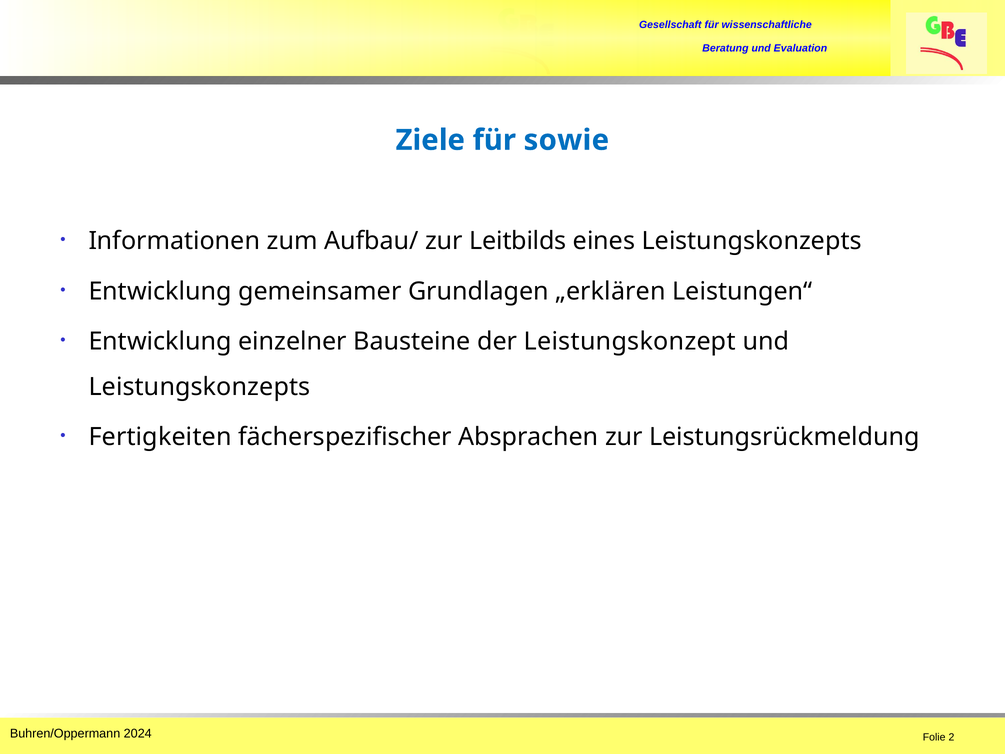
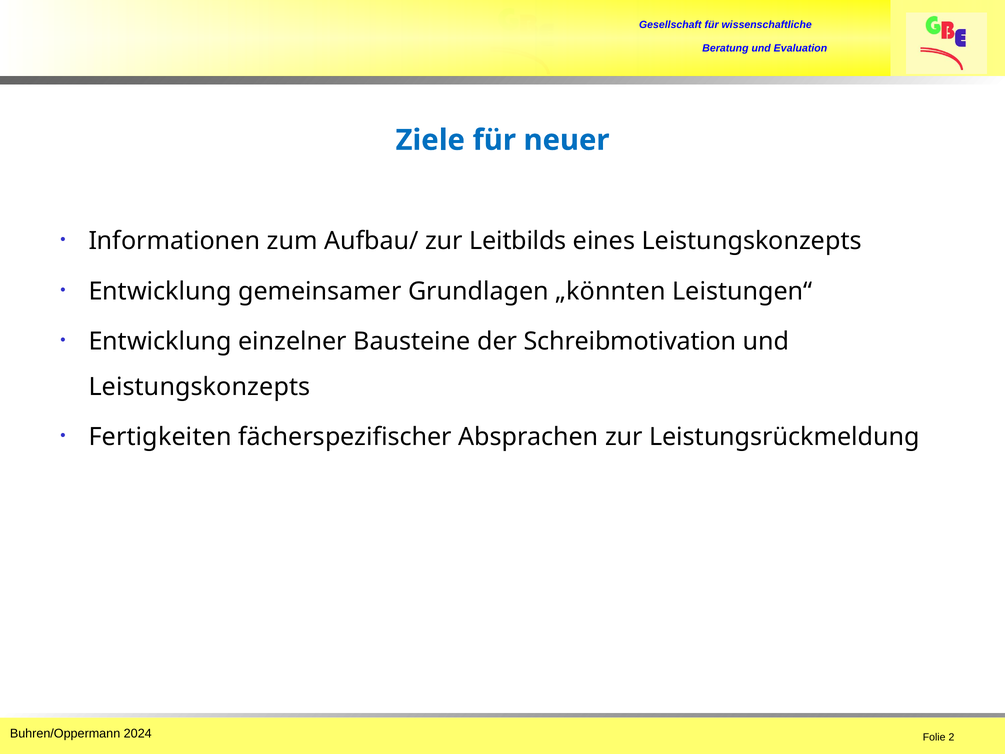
sowie: sowie -> neuer
„erklären: „erklären -> „könnten
Leistungskonzept: Leistungskonzept -> Schreibmotivation
